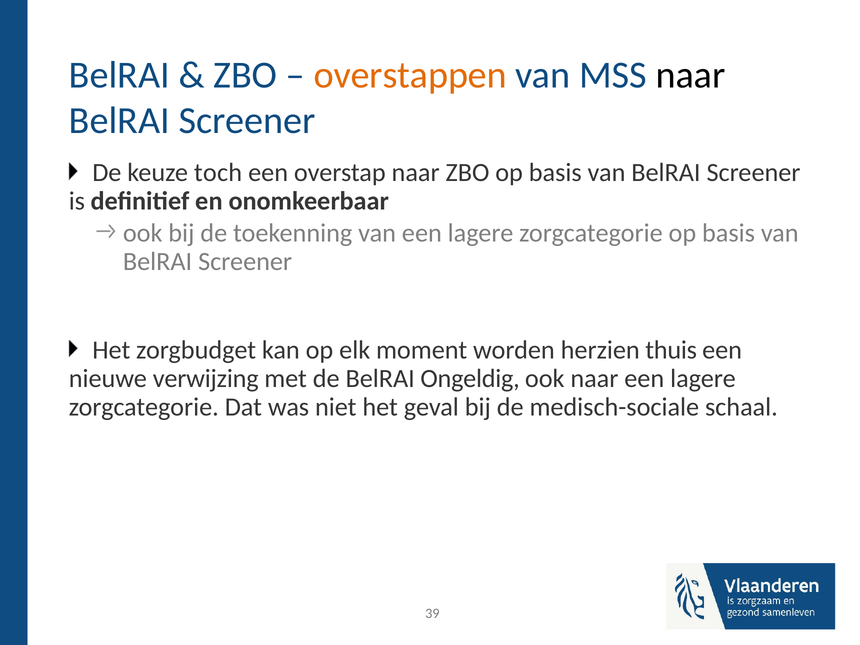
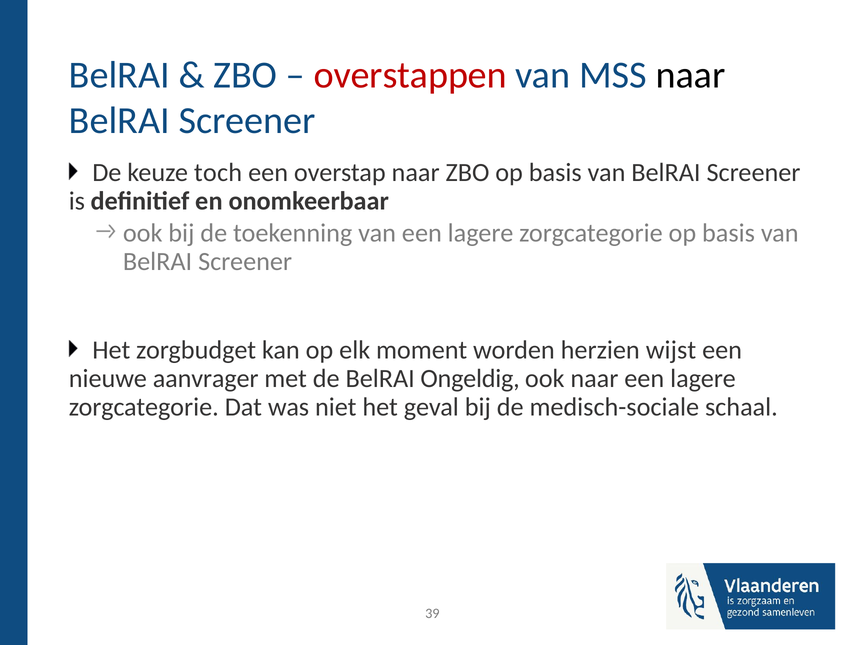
overstappen colour: orange -> red
thuis: thuis -> wijst
verwijzing: verwijzing -> aanvrager
